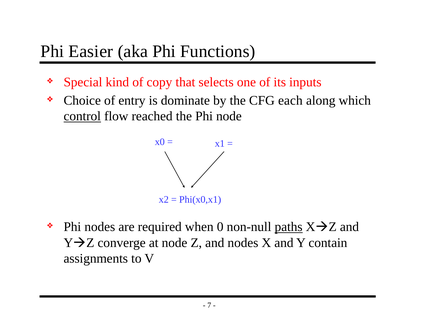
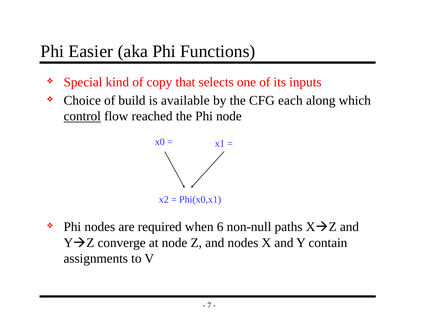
entry: entry -> build
dominate: dominate -> available
0: 0 -> 6
paths underline: present -> none
